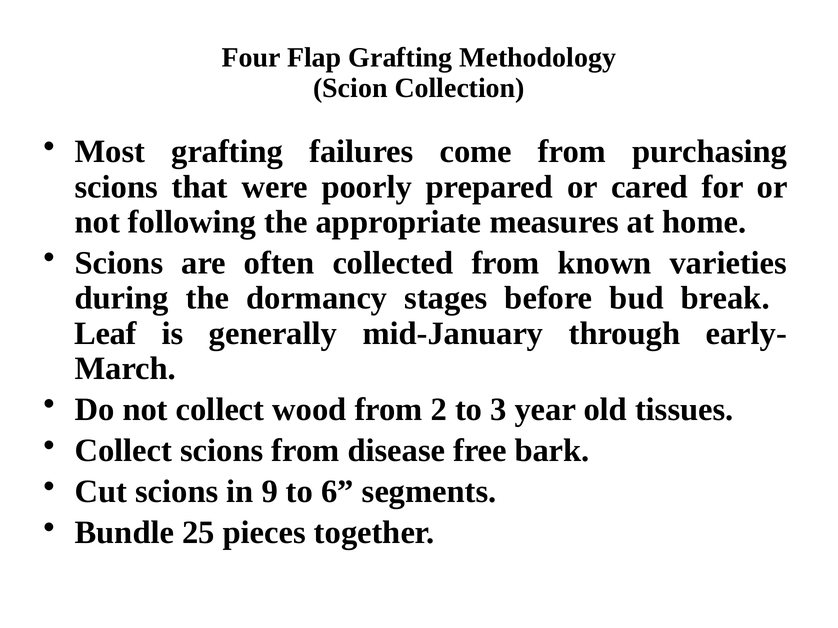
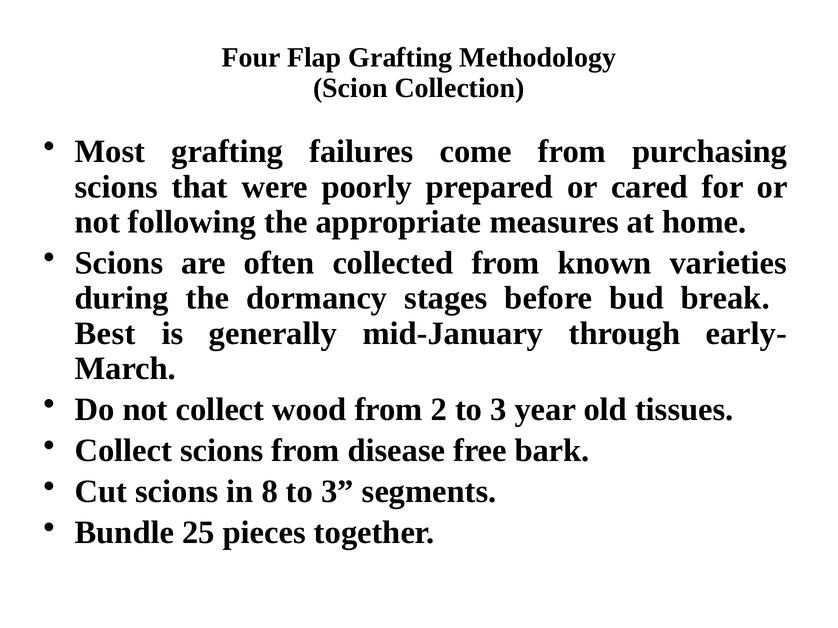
Leaf: Leaf -> Best
9: 9 -> 8
6 at (338, 492): 6 -> 3
